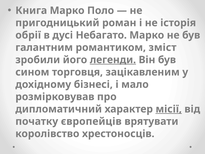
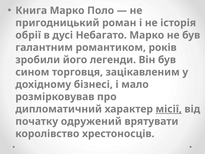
зміст: зміст -> років
легенди underline: present -> none
європейців: європейців -> одружений
